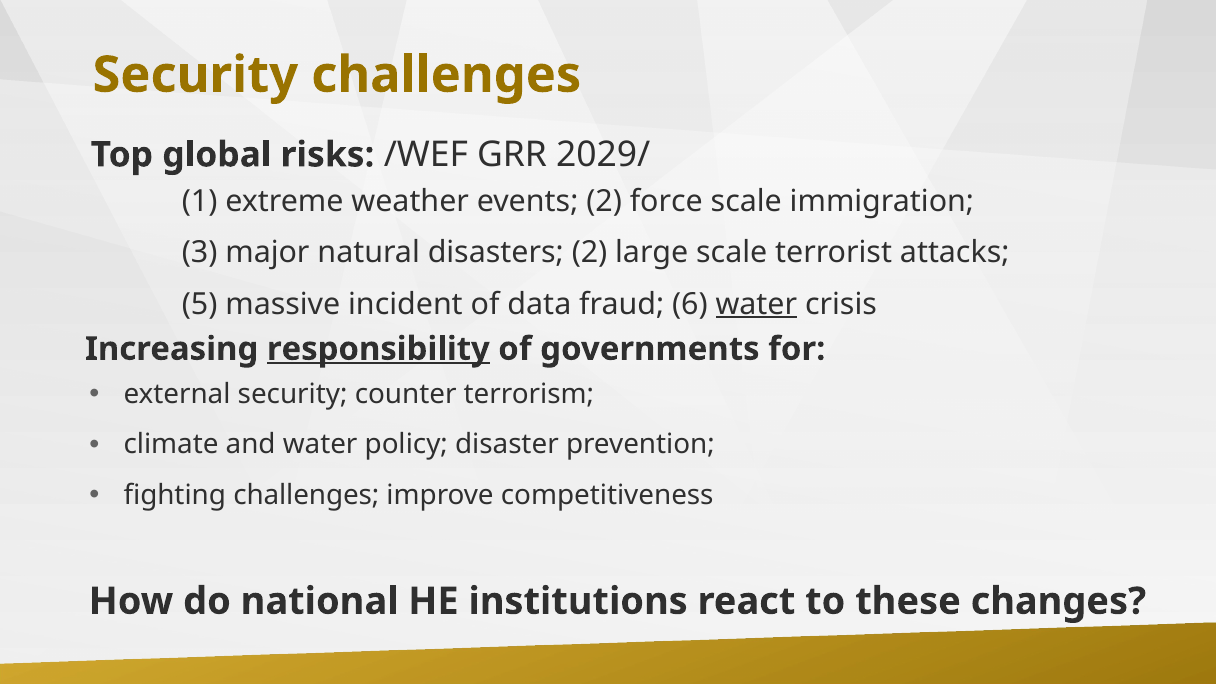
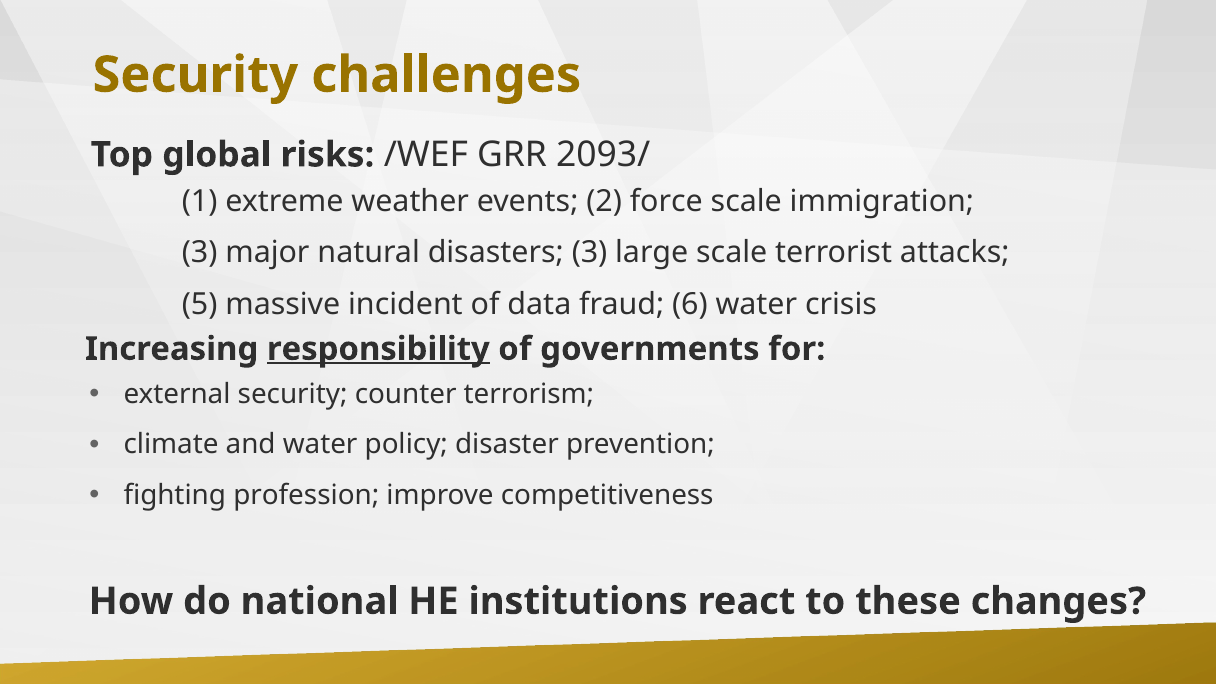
2029/: 2029/ -> 2093/
disasters 2: 2 -> 3
water at (756, 304) underline: present -> none
fighting challenges: challenges -> profession
